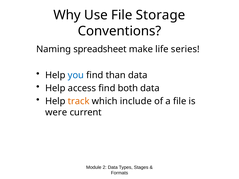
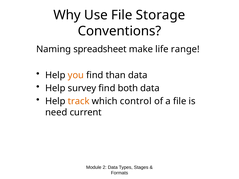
series: series -> range
you colour: blue -> orange
access: access -> survey
include: include -> control
were: were -> need
